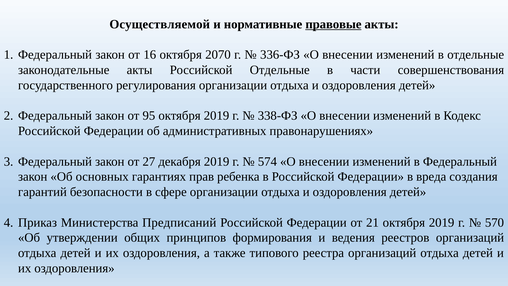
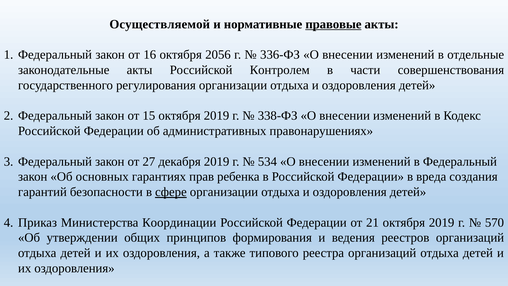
2070: 2070 -> 2056
Российской Отдельные: Отдельные -> Контролем
95: 95 -> 15
574: 574 -> 534
сфере underline: none -> present
Предписаний: Предписаний -> Координации
